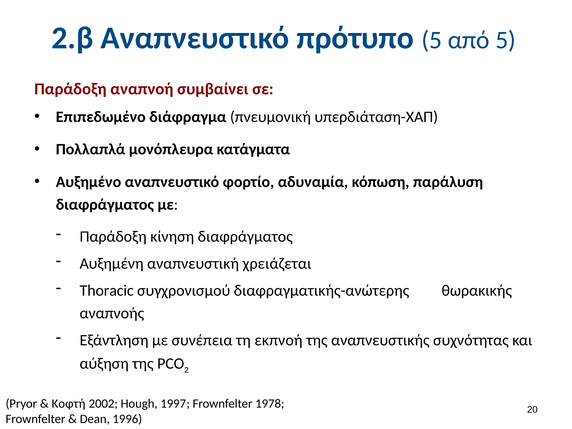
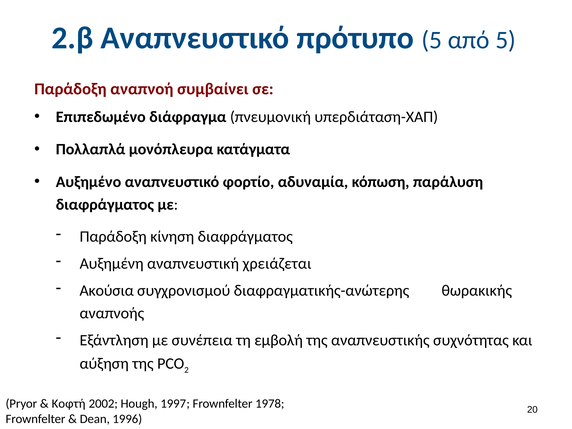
Thoracic: Thoracic -> Ακούσια
εκπνοή: εκπνοή -> εμβολή
